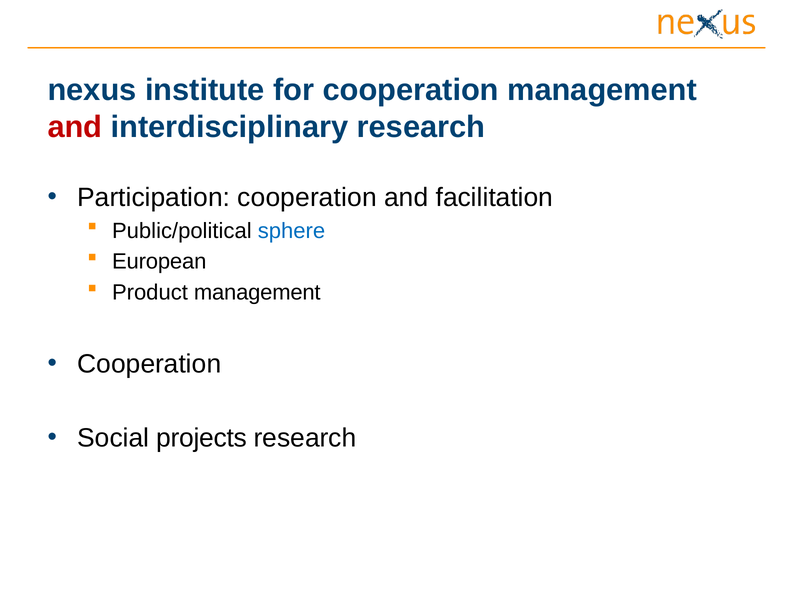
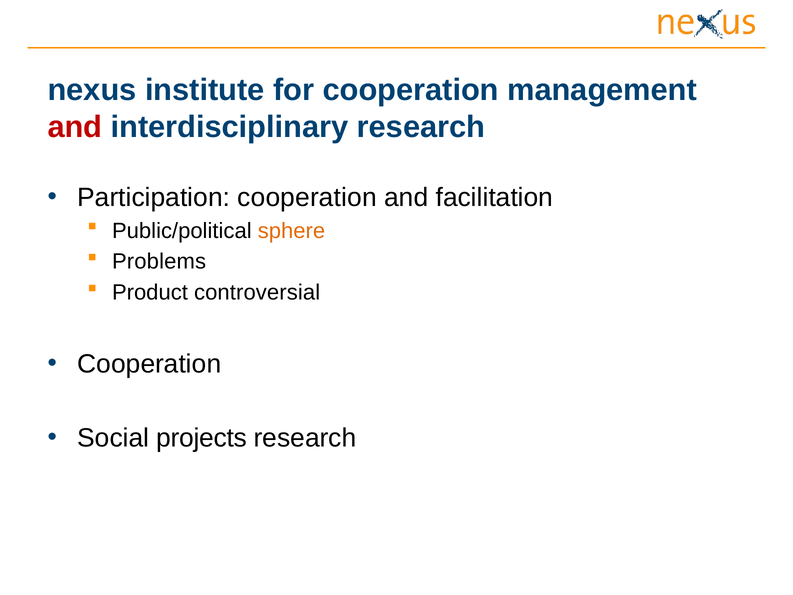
sphere colour: blue -> orange
European: European -> Problems
Product management: management -> controversial
